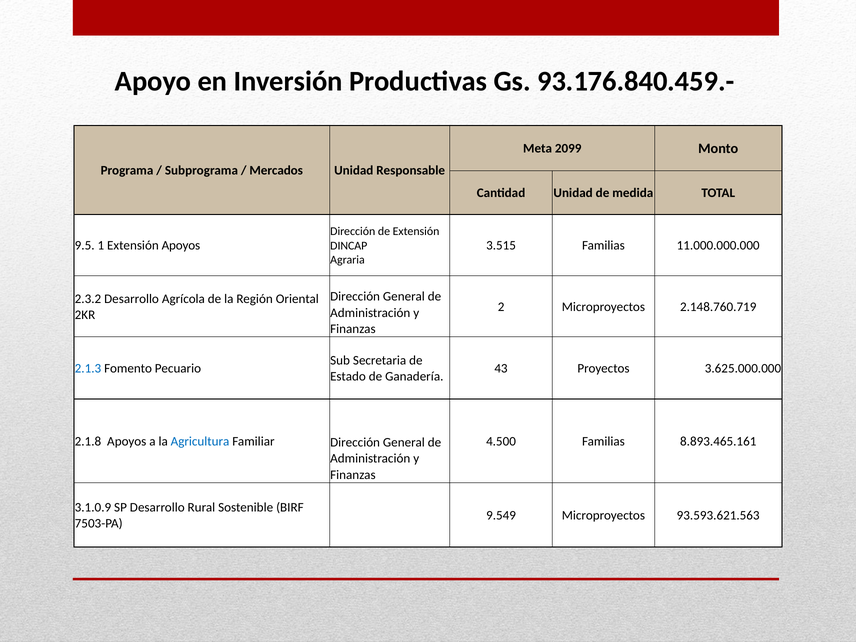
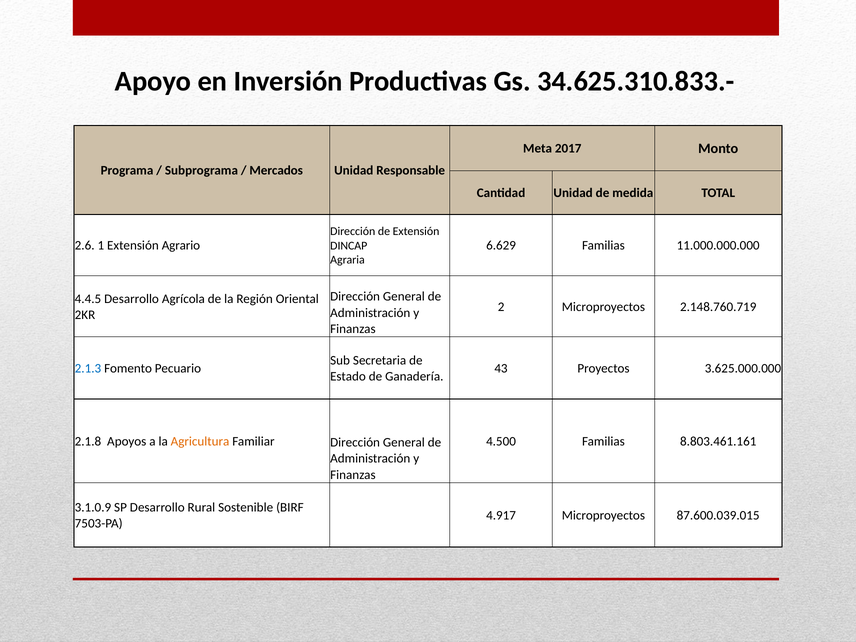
93.176.840.459.-: 93.176.840.459.- -> 34.625.310.833.-
2099: 2099 -> 2017
9.5: 9.5 -> 2.6
Extensión Apoyos: Apoyos -> Agrario
3.515: 3.515 -> 6.629
2.3.2: 2.3.2 -> 4.4.5
Agricultura colour: blue -> orange
8.893.465.161: 8.893.465.161 -> 8.803.461.161
9.549: 9.549 -> 4.917
93.593.621.563: 93.593.621.563 -> 87.600.039.015
